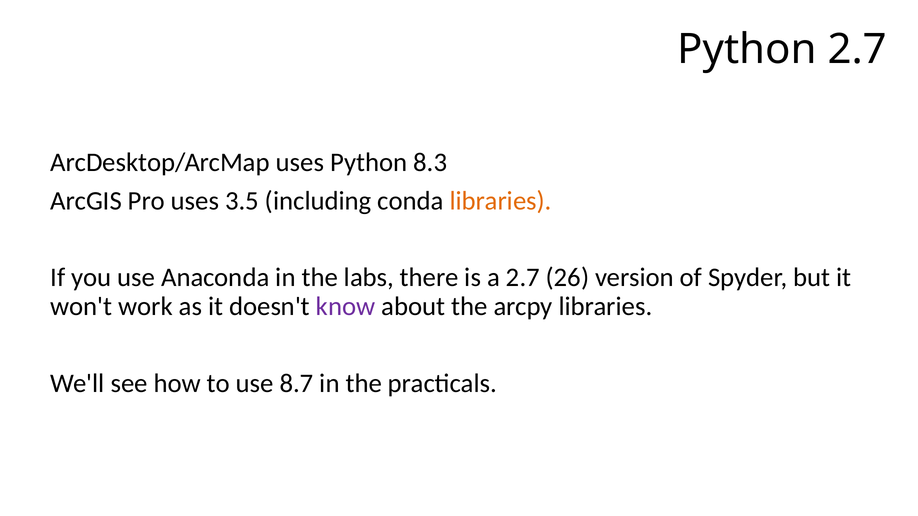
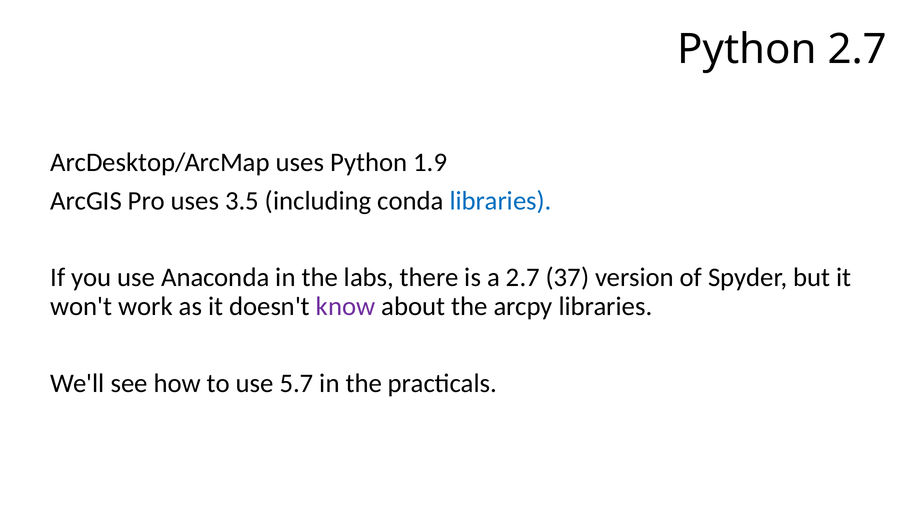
8.3: 8.3 -> 1.9
libraries at (501, 201) colour: orange -> blue
26: 26 -> 37
8.7: 8.7 -> 5.7
